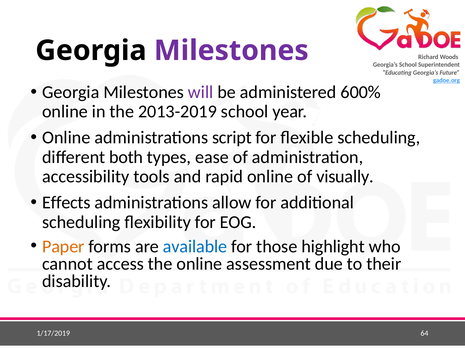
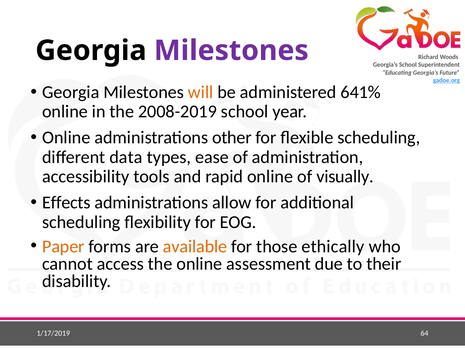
will colour: purple -> orange
600%: 600% -> 641%
2013-2019: 2013-2019 -> 2008-2019
script: script -> other
both: both -> data
available colour: blue -> orange
highlight: highlight -> ethically
